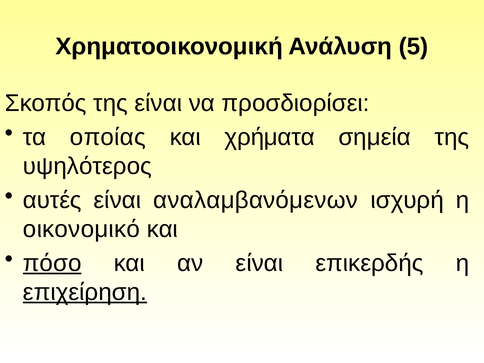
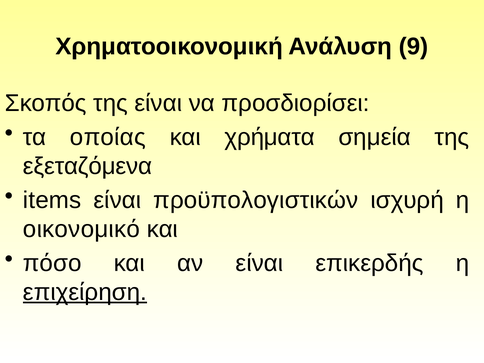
5: 5 -> 9
υψηλότερος: υψηλότερος -> εξεταζόμενα
αυτές: αυτές -> items
αναλαμβανόμενων: αναλαμβανόμενων -> προϋπολογιστικών
πόσο underline: present -> none
